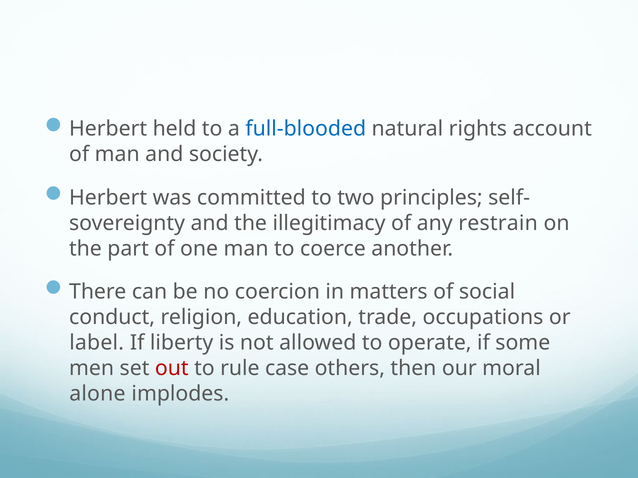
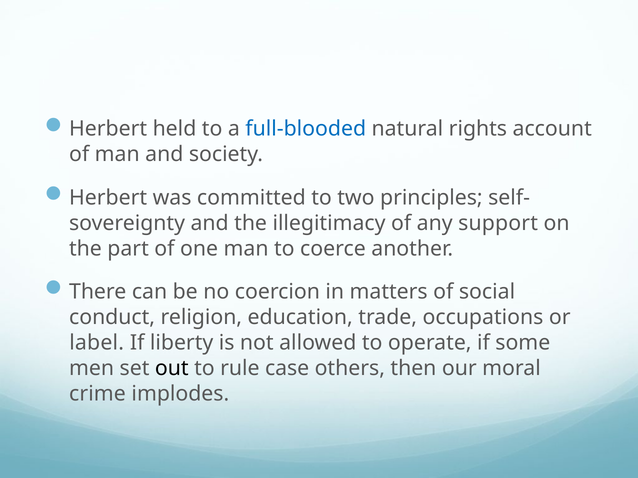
restrain: restrain -> support
out colour: red -> black
alone: alone -> crime
